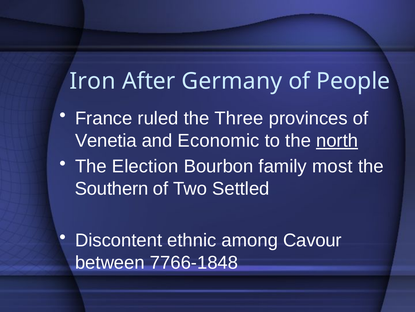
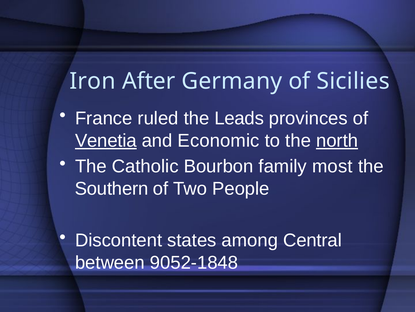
People: People -> Sicilies
Three: Three -> Leads
Venetia underline: none -> present
Election: Election -> Catholic
Settled: Settled -> People
ethnic: ethnic -> states
Cavour: Cavour -> Central
7766-1848: 7766-1848 -> 9052-1848
